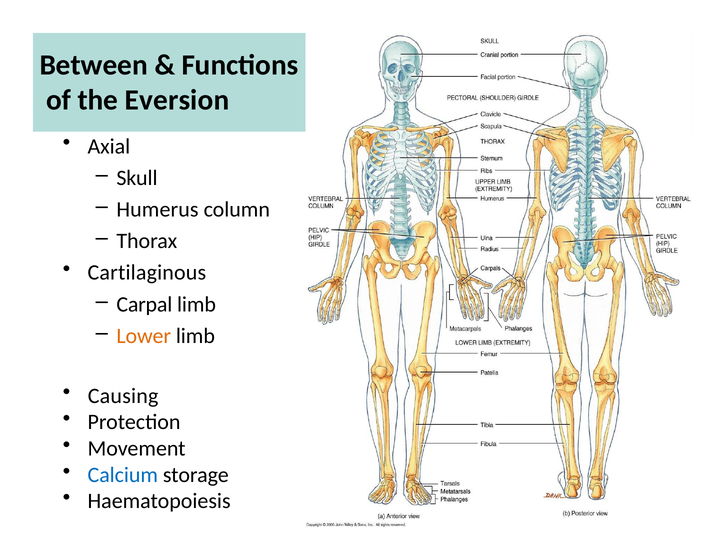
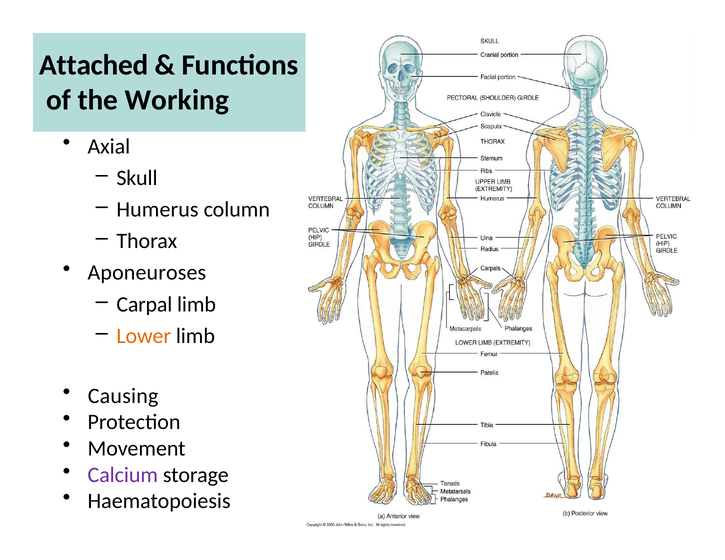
Between: Between -> Attached
Eversion: Eversion -> Working
Cartilaginous: Cartilaginous -> Aponeuroses
Calcium colour: blue -> purple
